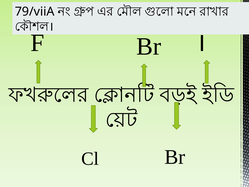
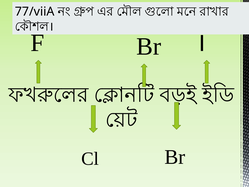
79/viiA: 79/viiA -> 77/viiA
